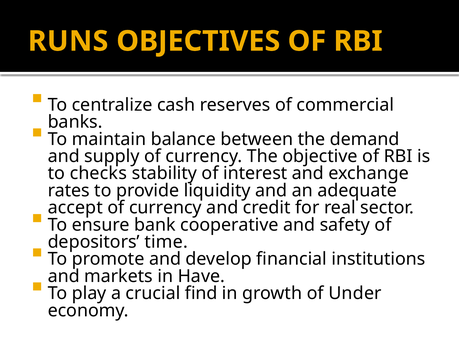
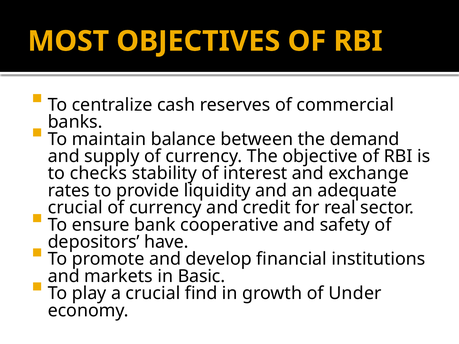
RUNS: RUNS -> MOST
accept at (75, 208): accept -> crucial
time: time -> have
Have: Have -> Basic
